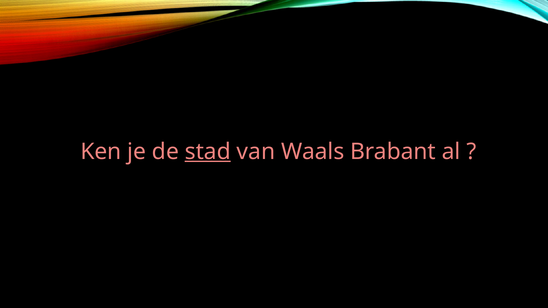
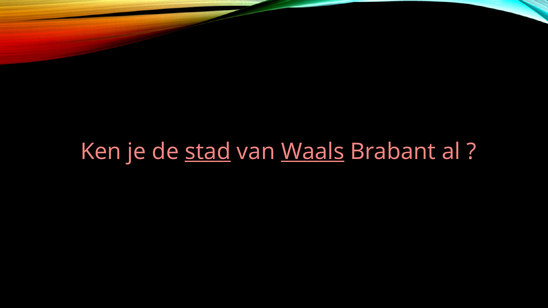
Waals underline: none -> present
